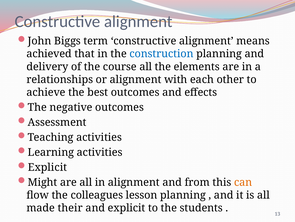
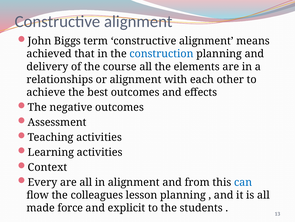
Explicit at (48, 167): Explicit -> Context
Might: Might -> Every
can colour: orange -> blue
their: their -> force
